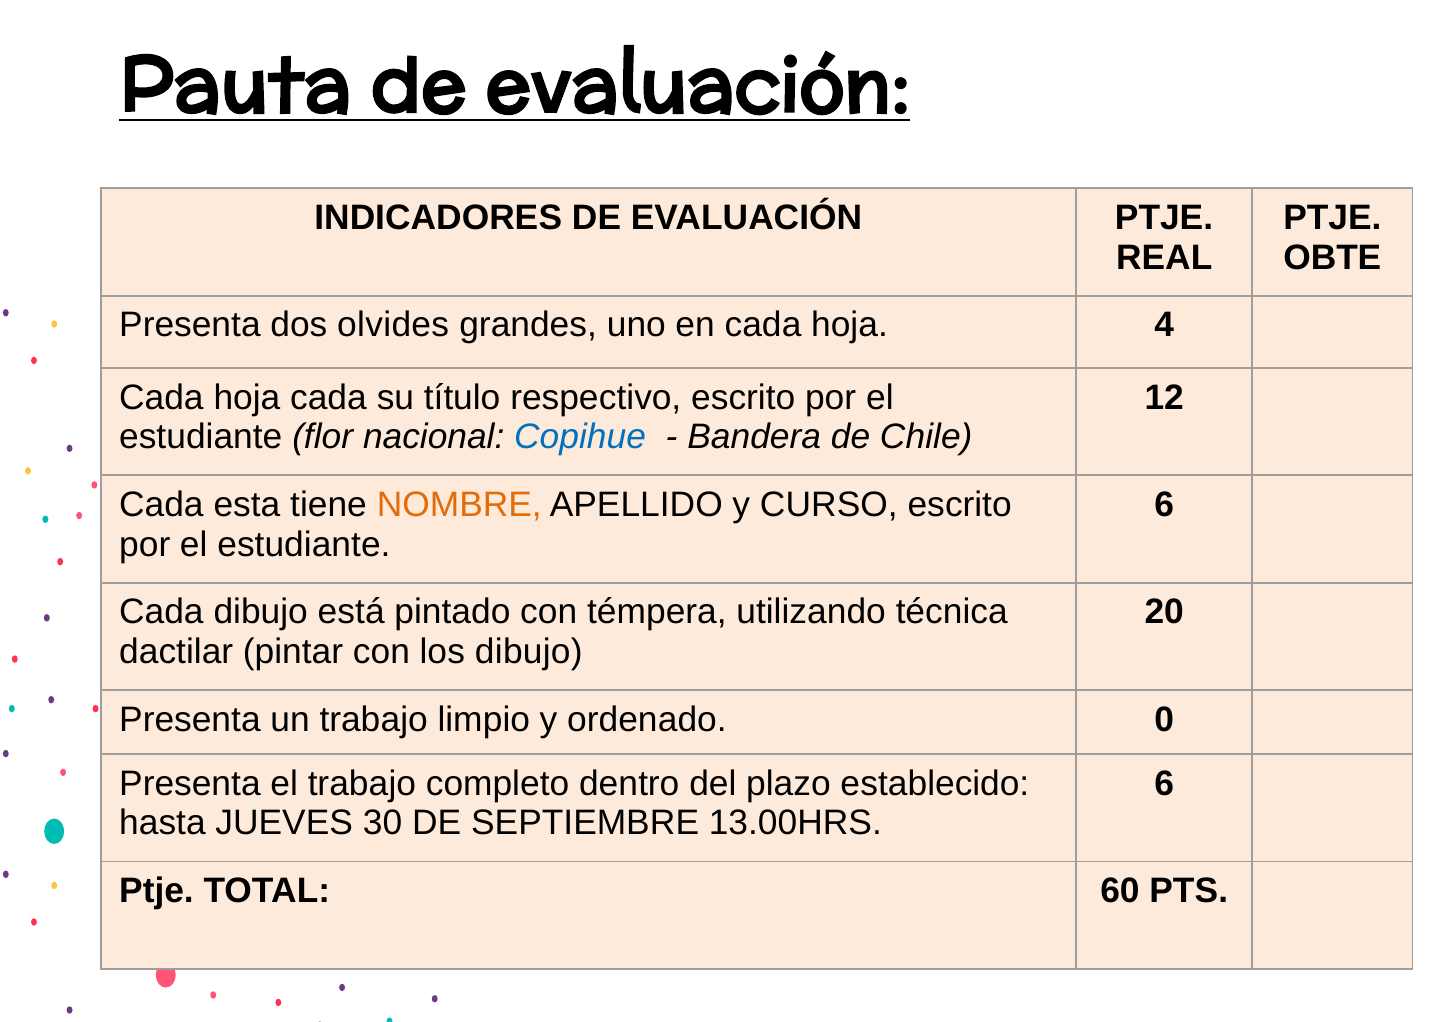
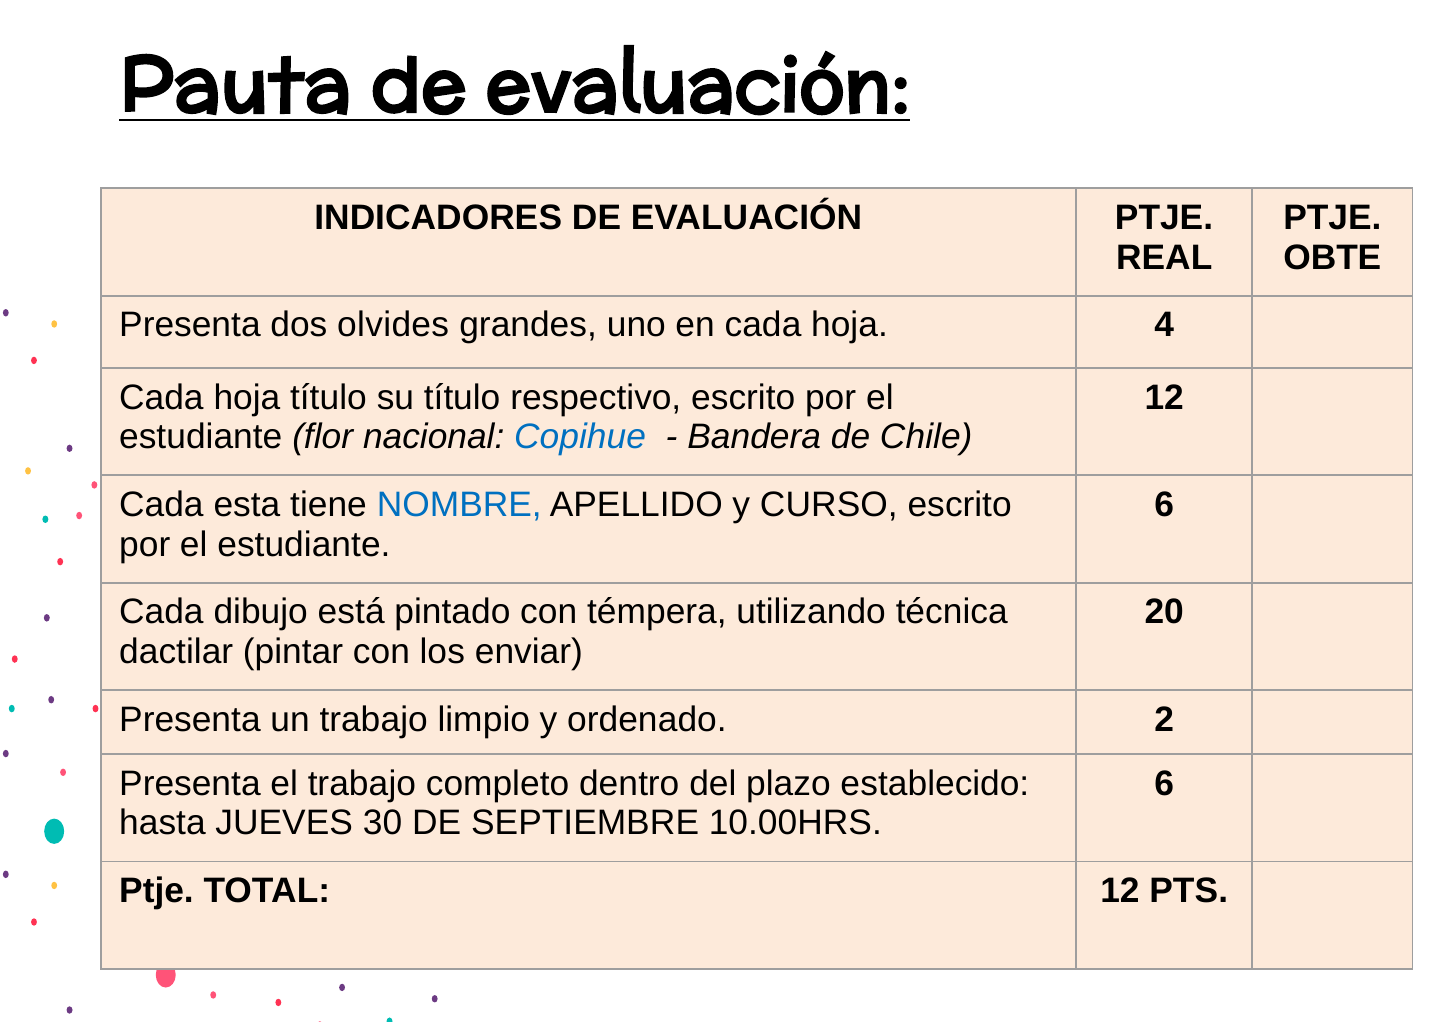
hoja cada: cada -> título
NOMBRE colour: orange -> blue
los dibujo: dibujo -> enviar
0: 0 -> 2
13.00HRS: 13.00HRS -> 10.00HRS
TOTAL 60: 60 -> 12
